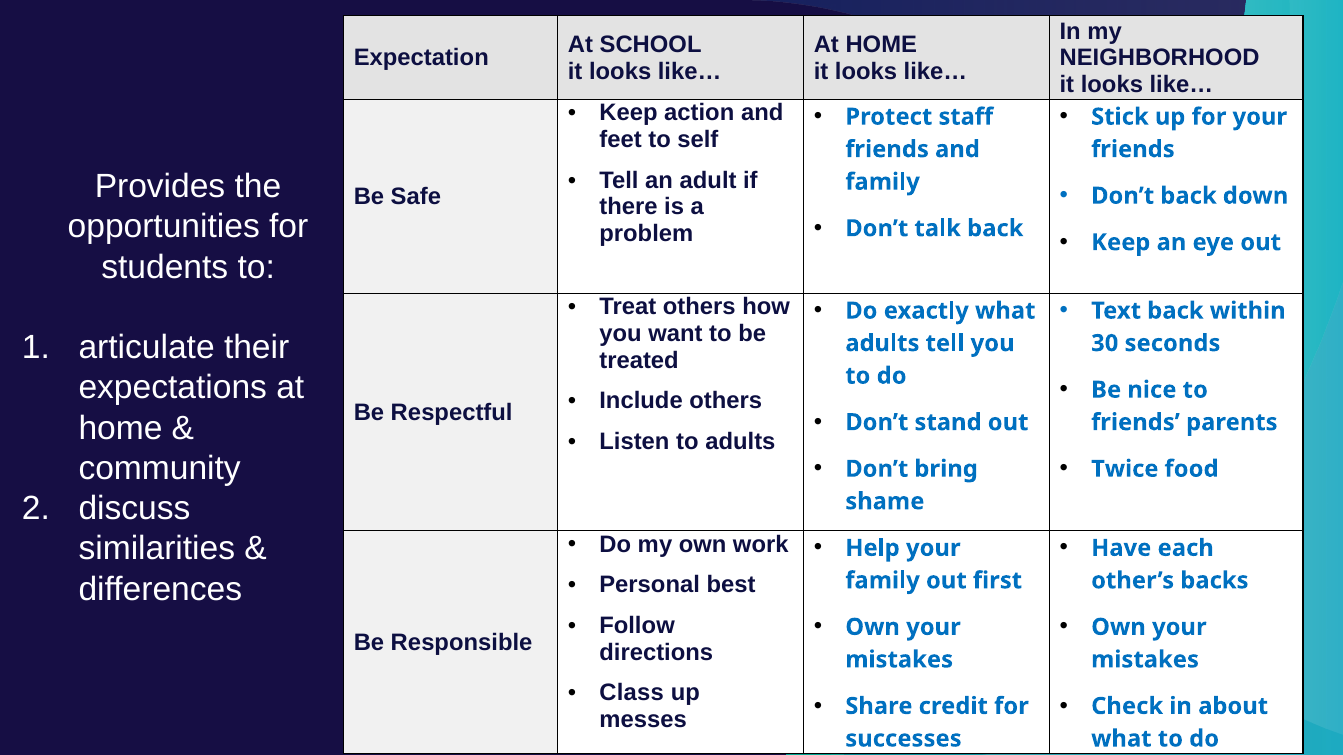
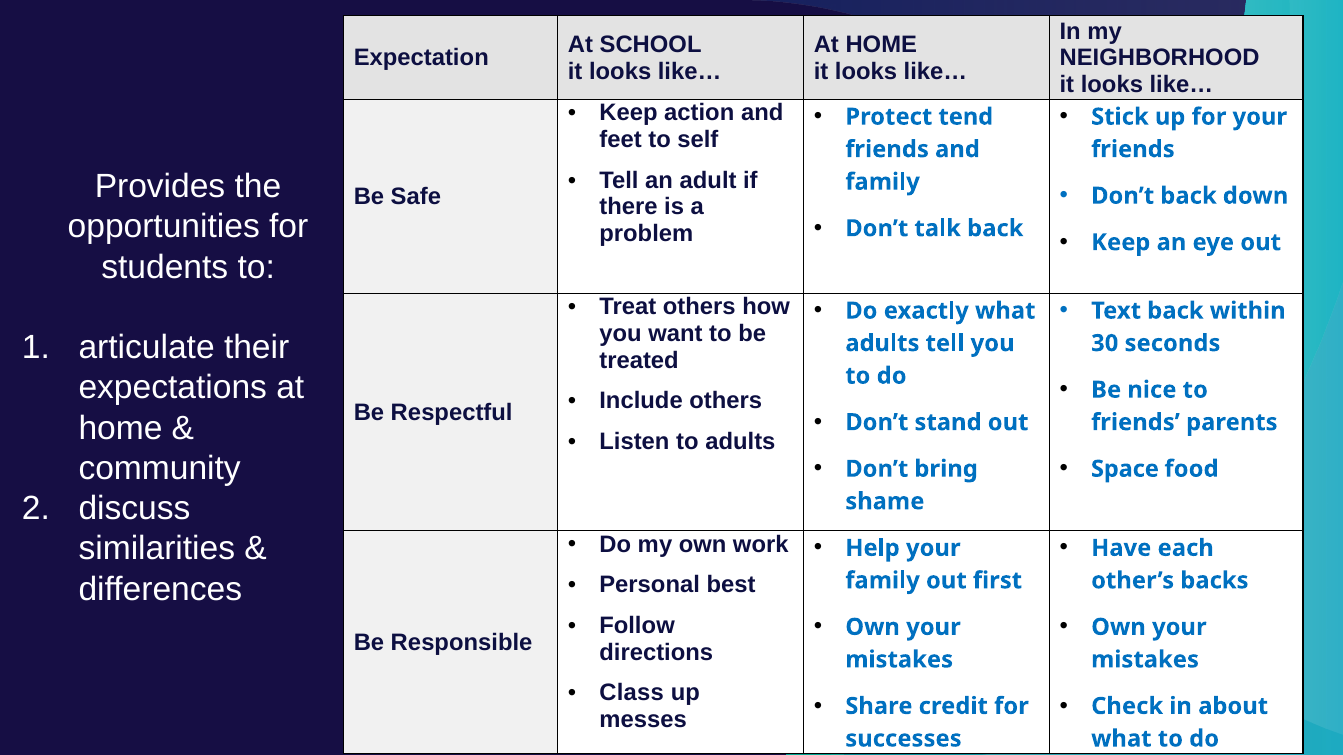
staff: staff -> tend
Twice: Twice -> Space
